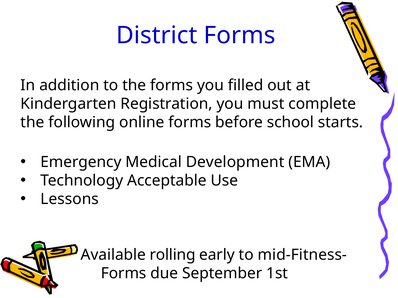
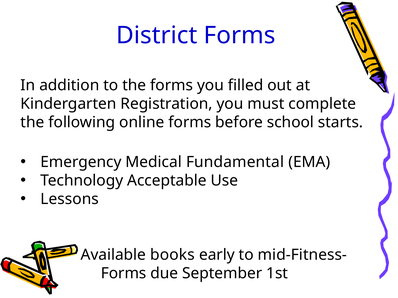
Development: Development -> Fundamental
rolling: rolling -> books
